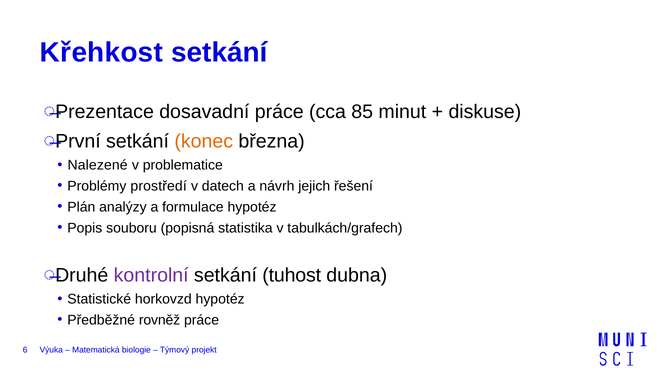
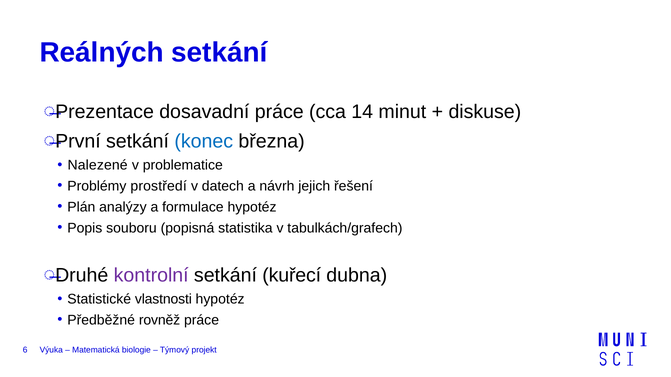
Křehkost: Křehkost -> Reálných
85: 85 -> 14
konec colour: orange -> blue
tuhost: tuhost -> kuřecí
horkovzd: horkovzd -> vlastnosti
